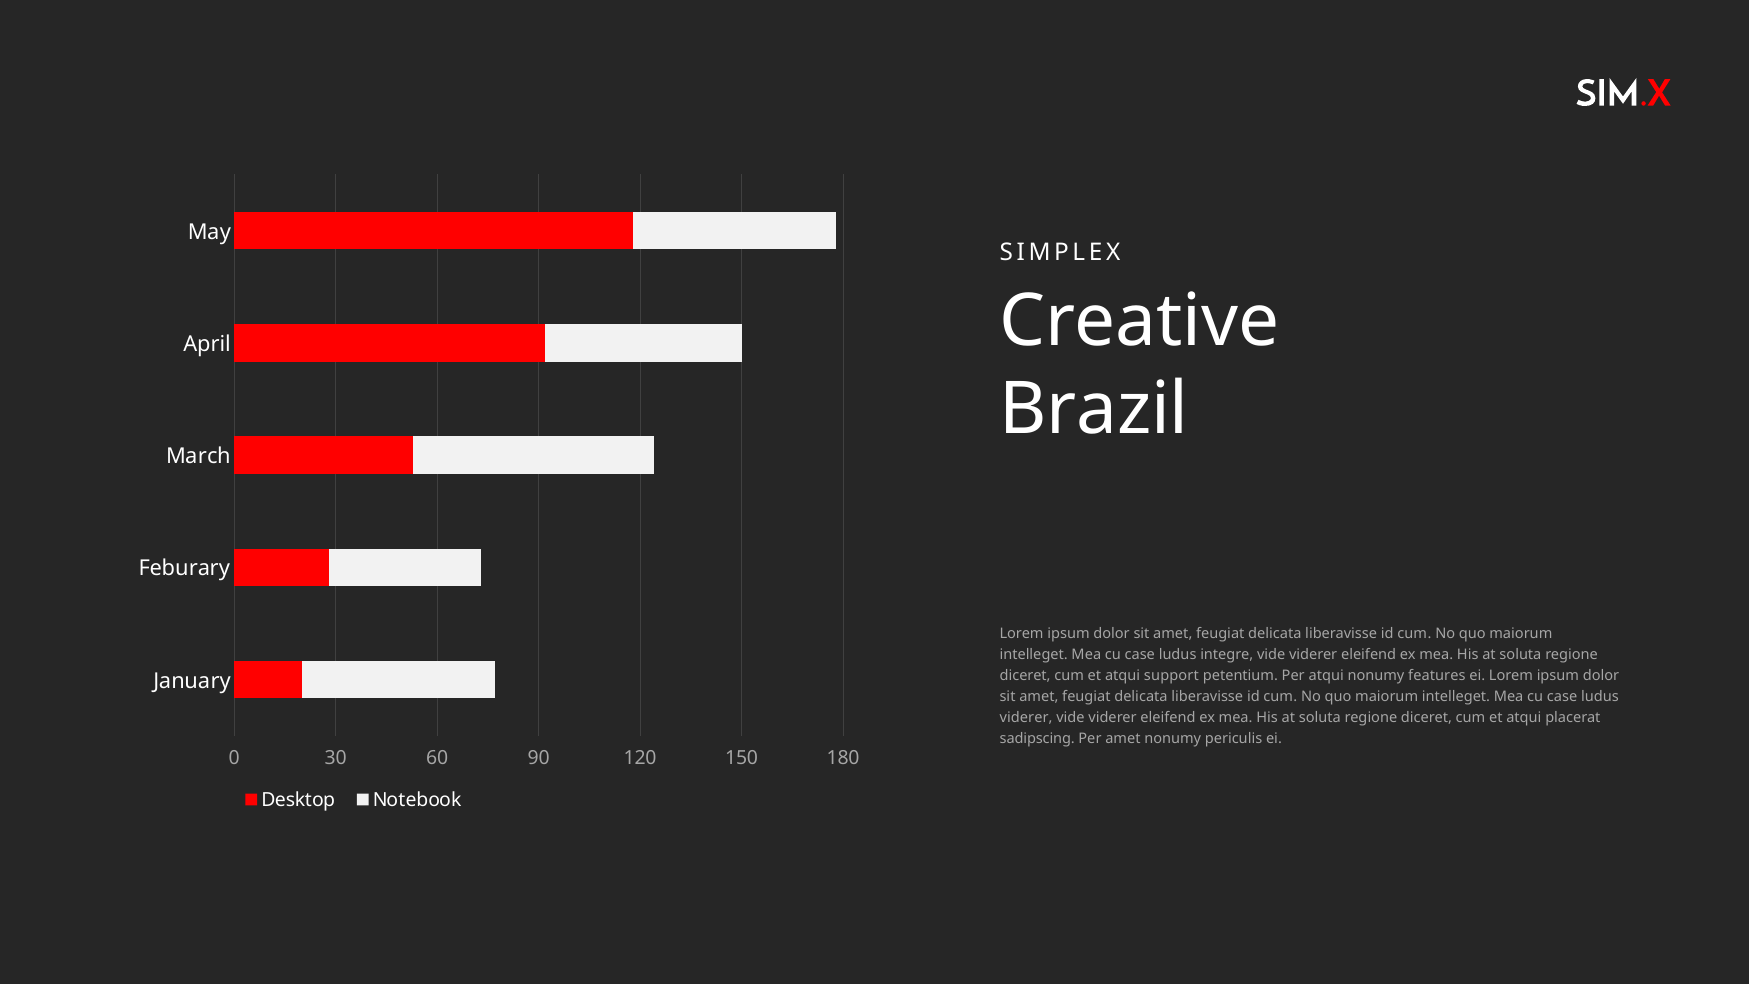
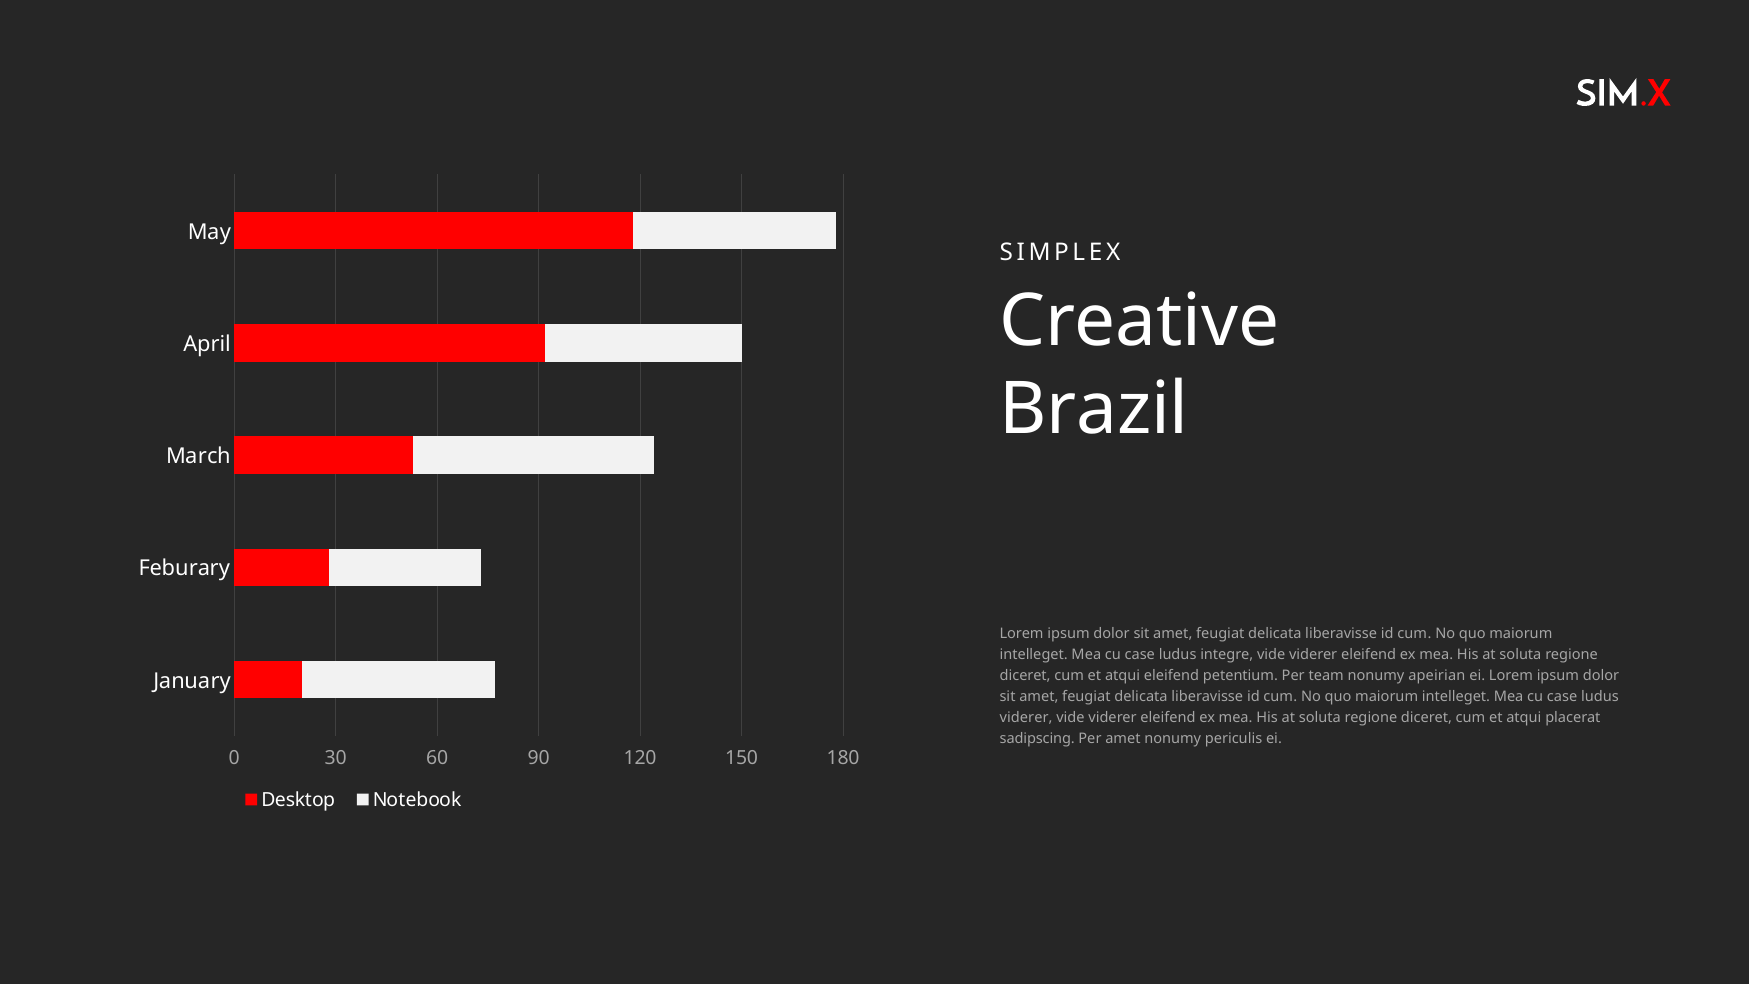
atqui support: support -> eleifend
Per atqui: atqui -> team
features: features -> apeirian
